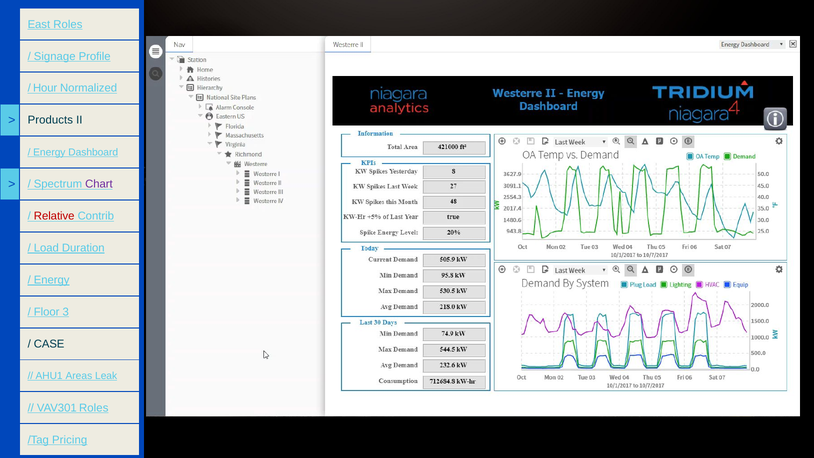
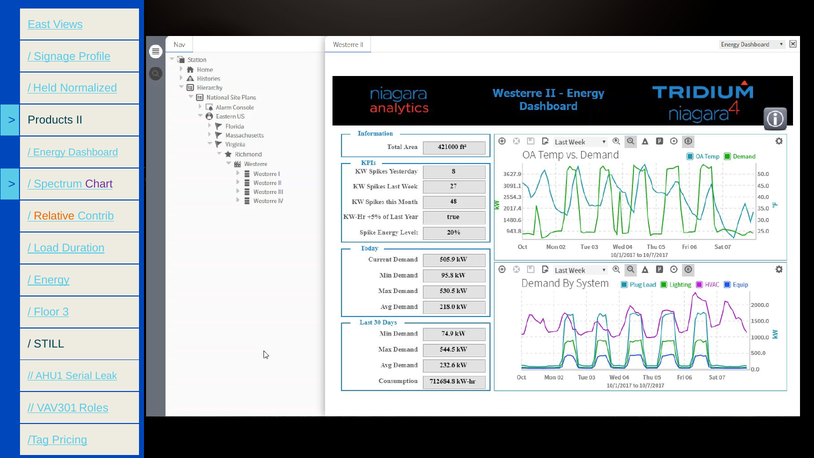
East Roles: Roles -> Views
Hour: Hour -> Held
Relative colour: red -> orange
CASE: CASE -> STILL
Areas: Areas -> Serial
